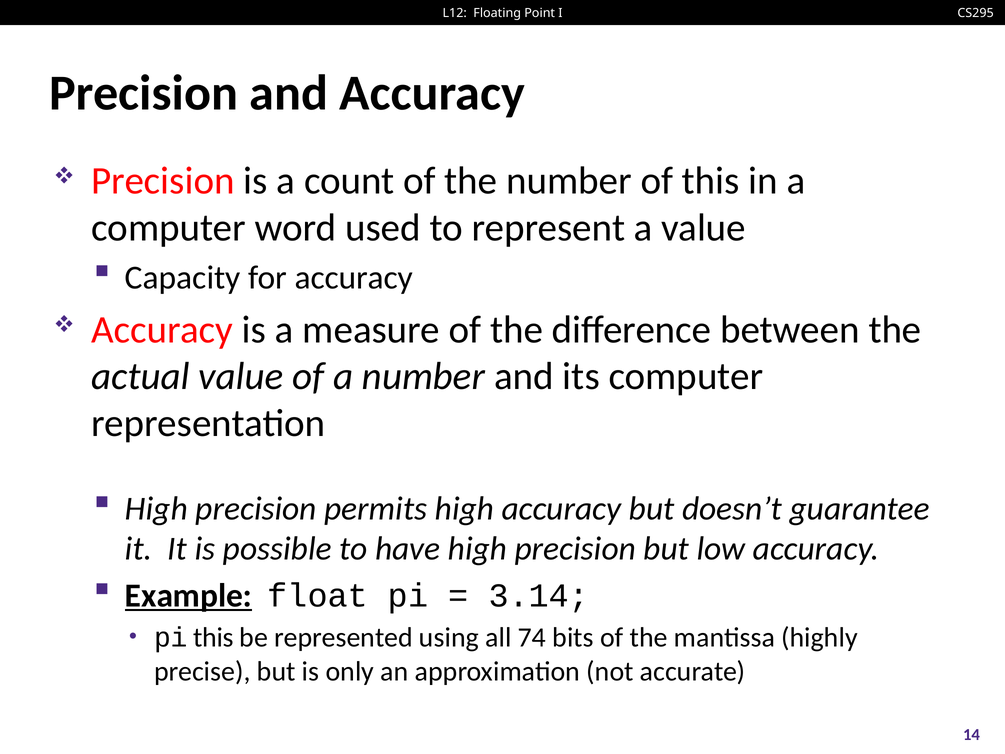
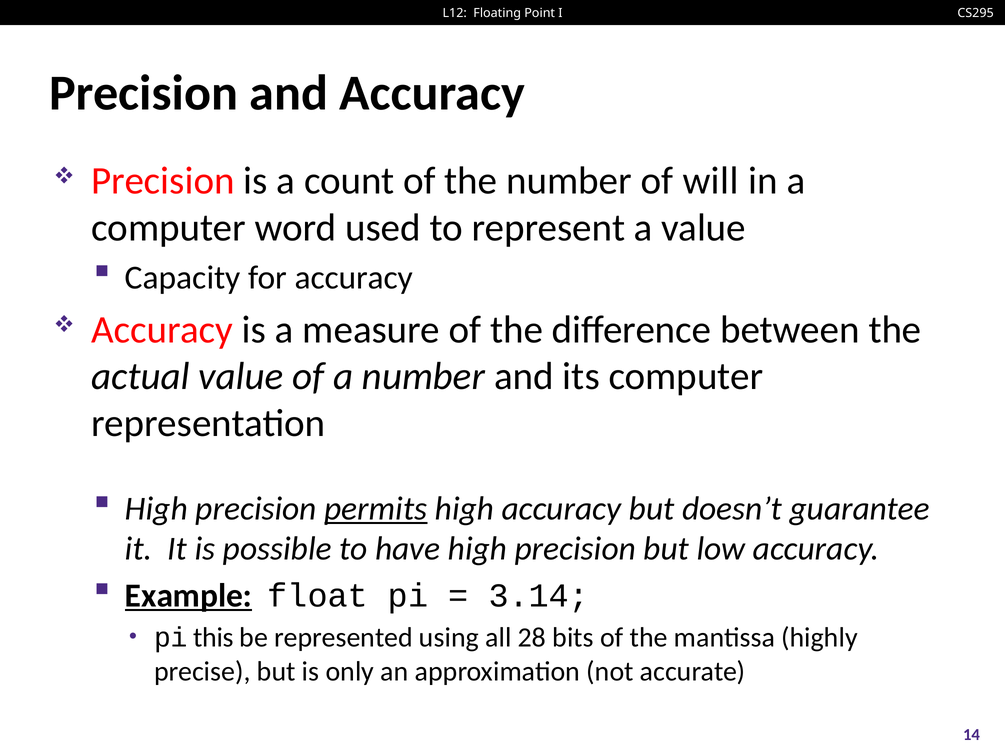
of this: this -> will
permits underline: none -> present
74: 74 -> 28
